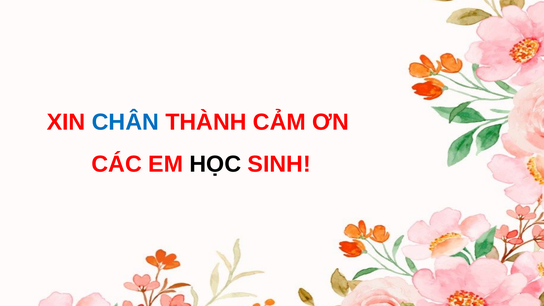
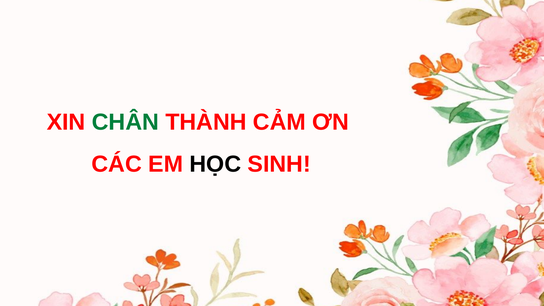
CHÂN colour: blue -> green
